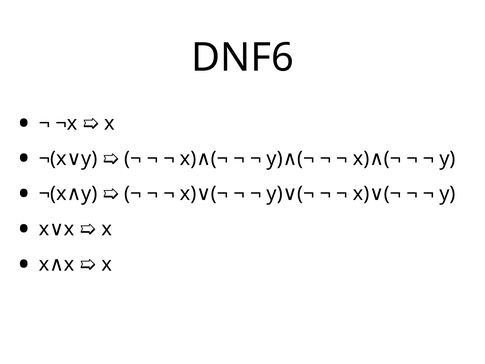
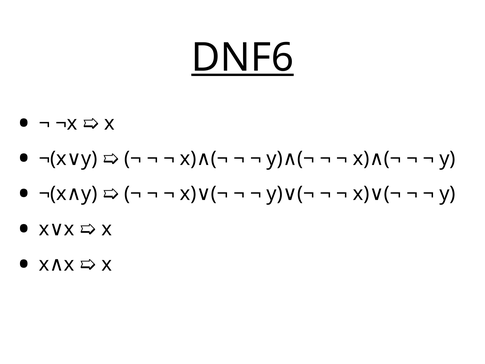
DNF6 underline: none -> present
